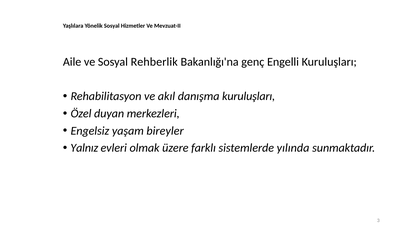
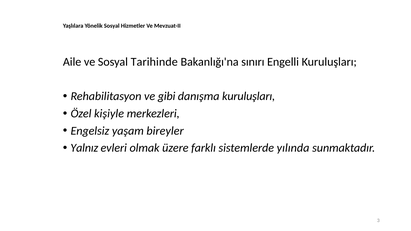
Rehberlik: Rehberlik -> Tarihinde
genç: genç -> sınırı
akıl: akıl -> gibi
duyan: duyan -> kişiyle
